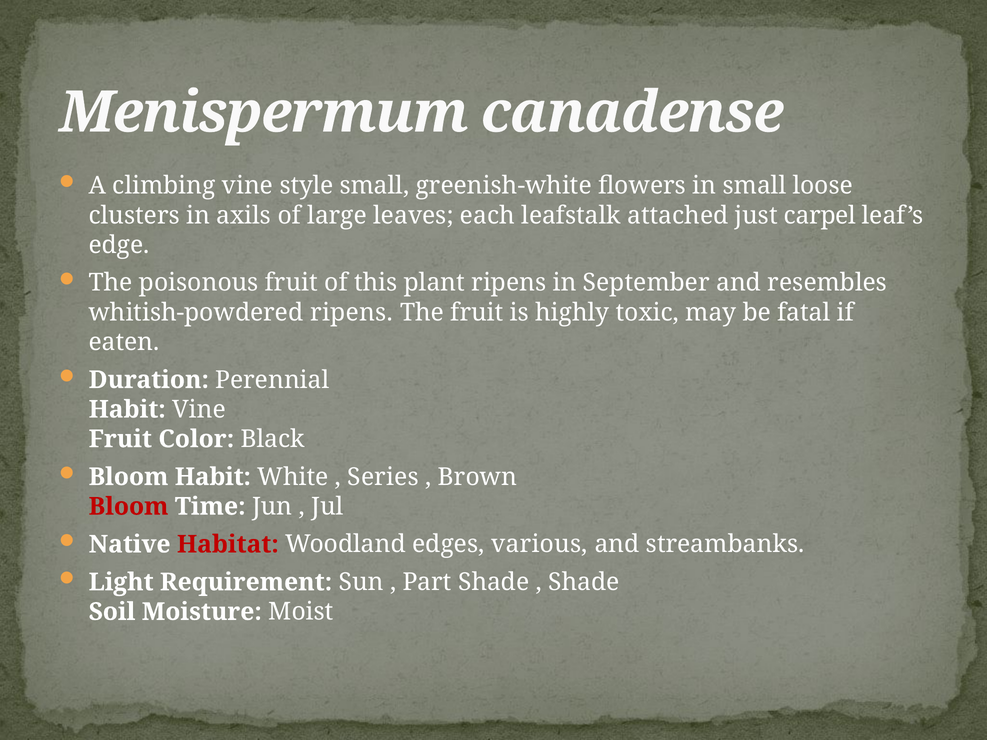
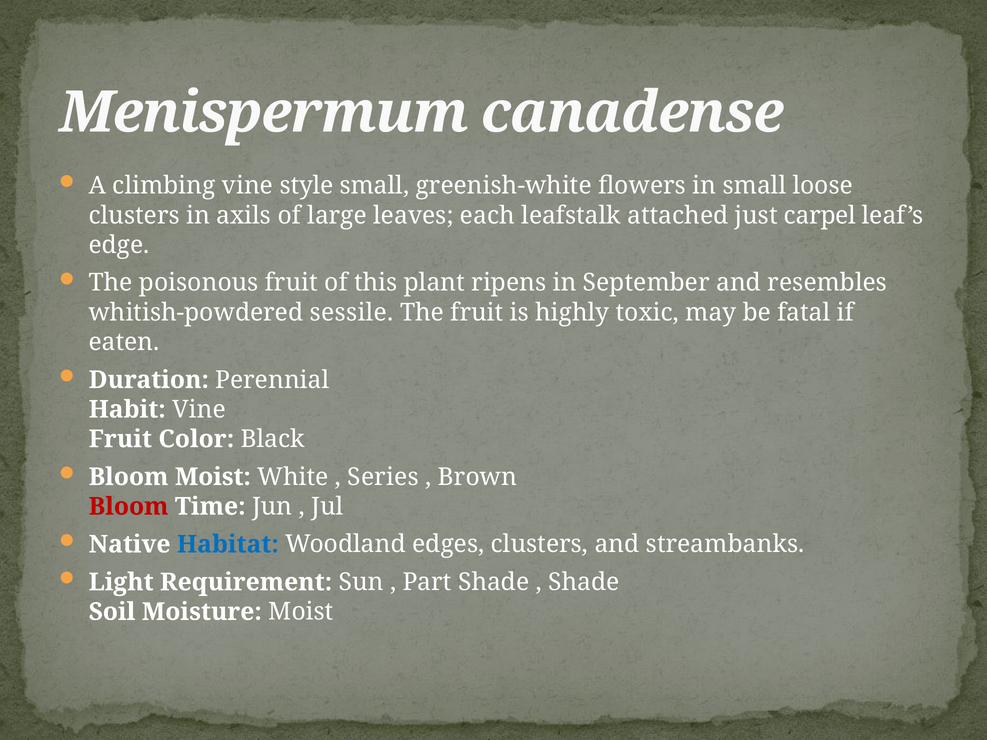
whitish-powdered ripens: ripens -> sessile
Bloom Habit: Habit -> Moist
Habitat colour: red -> blue
edges various: various -> clusters
